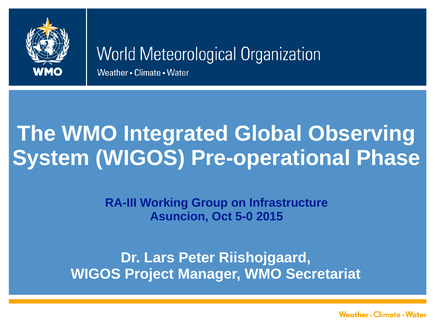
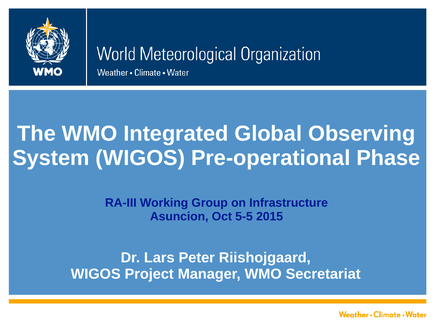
5-0: 5-0 -> 5-5
